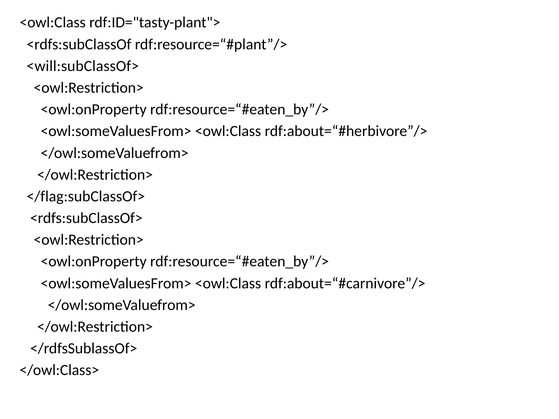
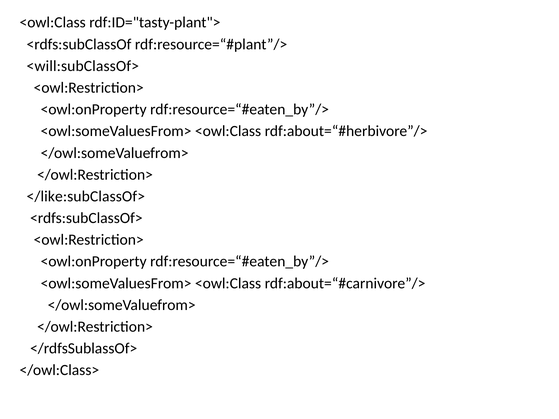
</flag:subClassOf>: </flag:subClassOf> -> </like:subClassOf>
